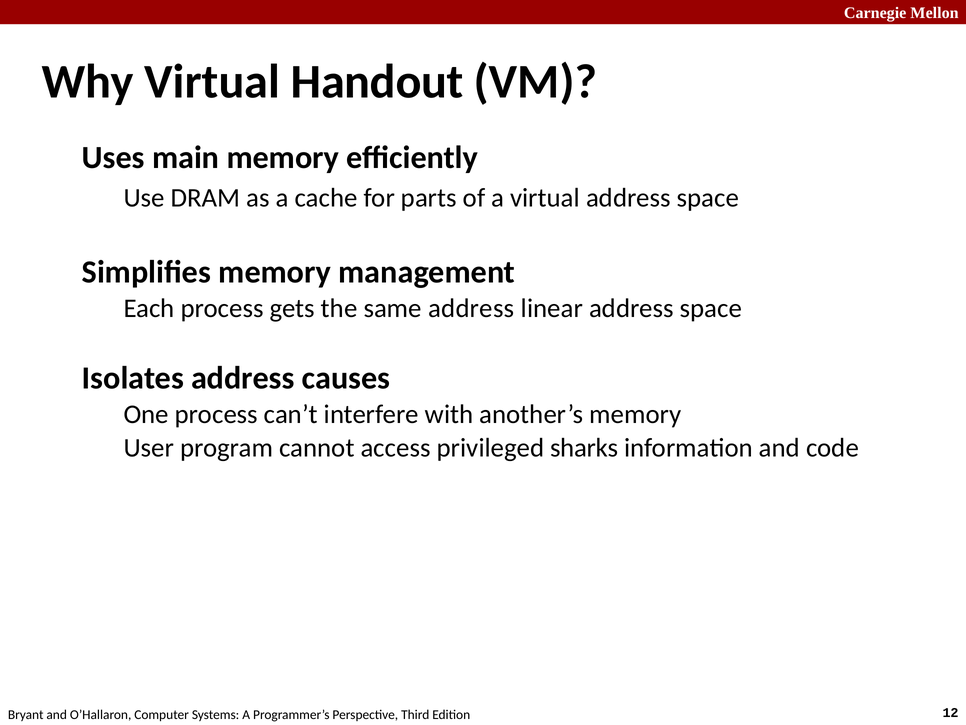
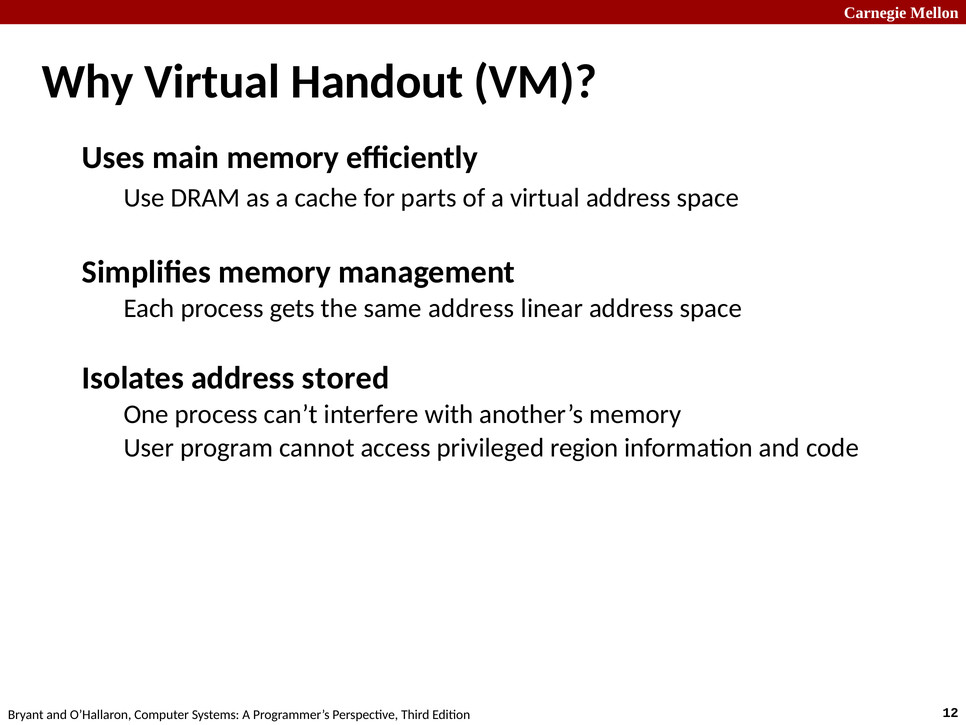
causes: causes -> stored
sharks: sharks -> region
